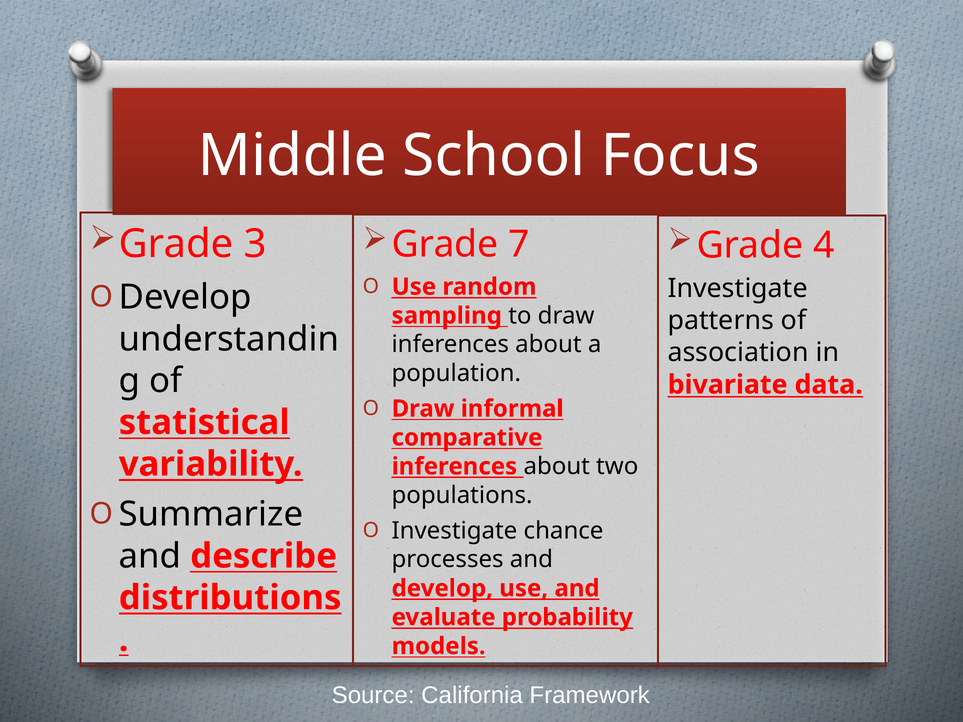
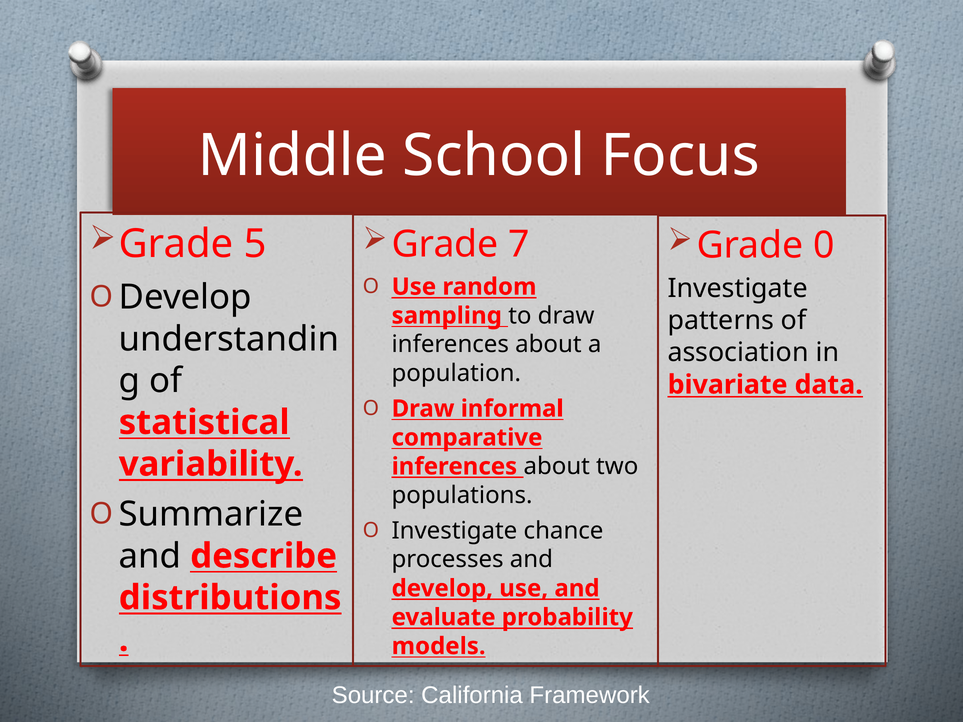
3: 3 -> 5
4: 4 -> 0
